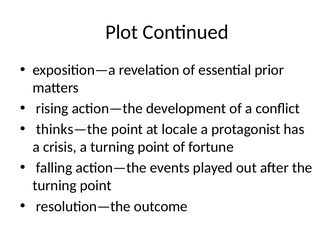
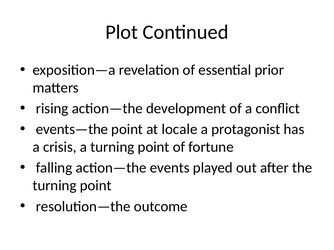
thinks—the: thinks—the -> events—the
